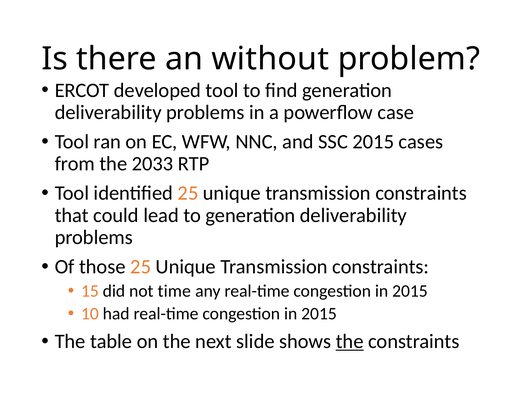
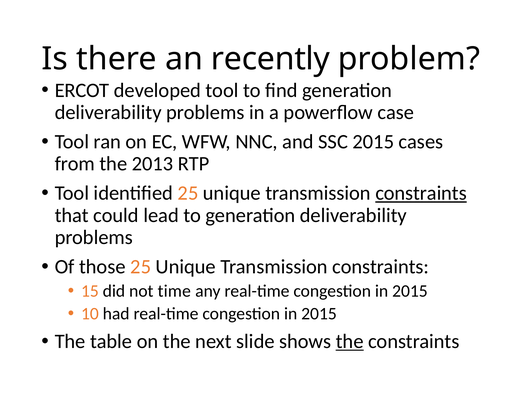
without: without -> recently
2033: 2033 -> 2013
constraints at (421, 193) underline: none -> present
